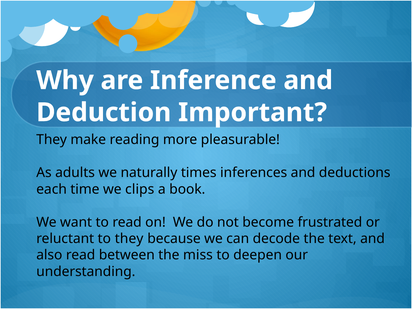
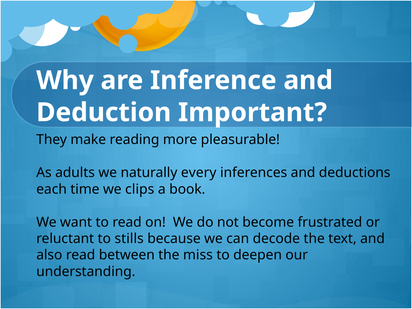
times: times -> every
to they: they -> stills
